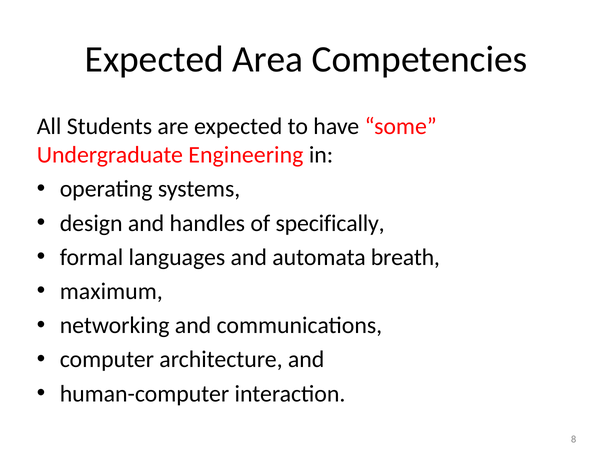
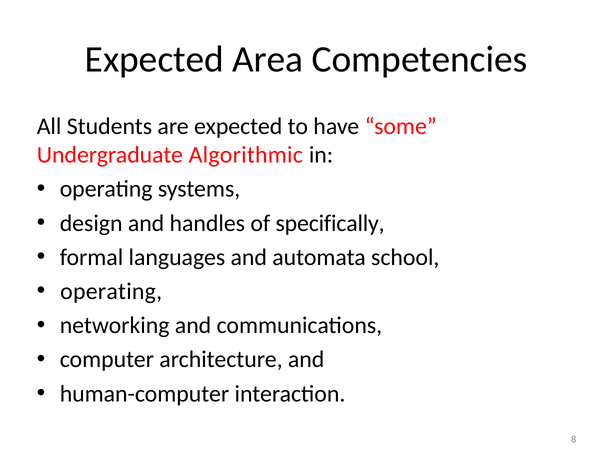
Engineering: Engineering -> Algorithmic
breath: breath -> school
maximum at (111, 291): maximum -> operating
